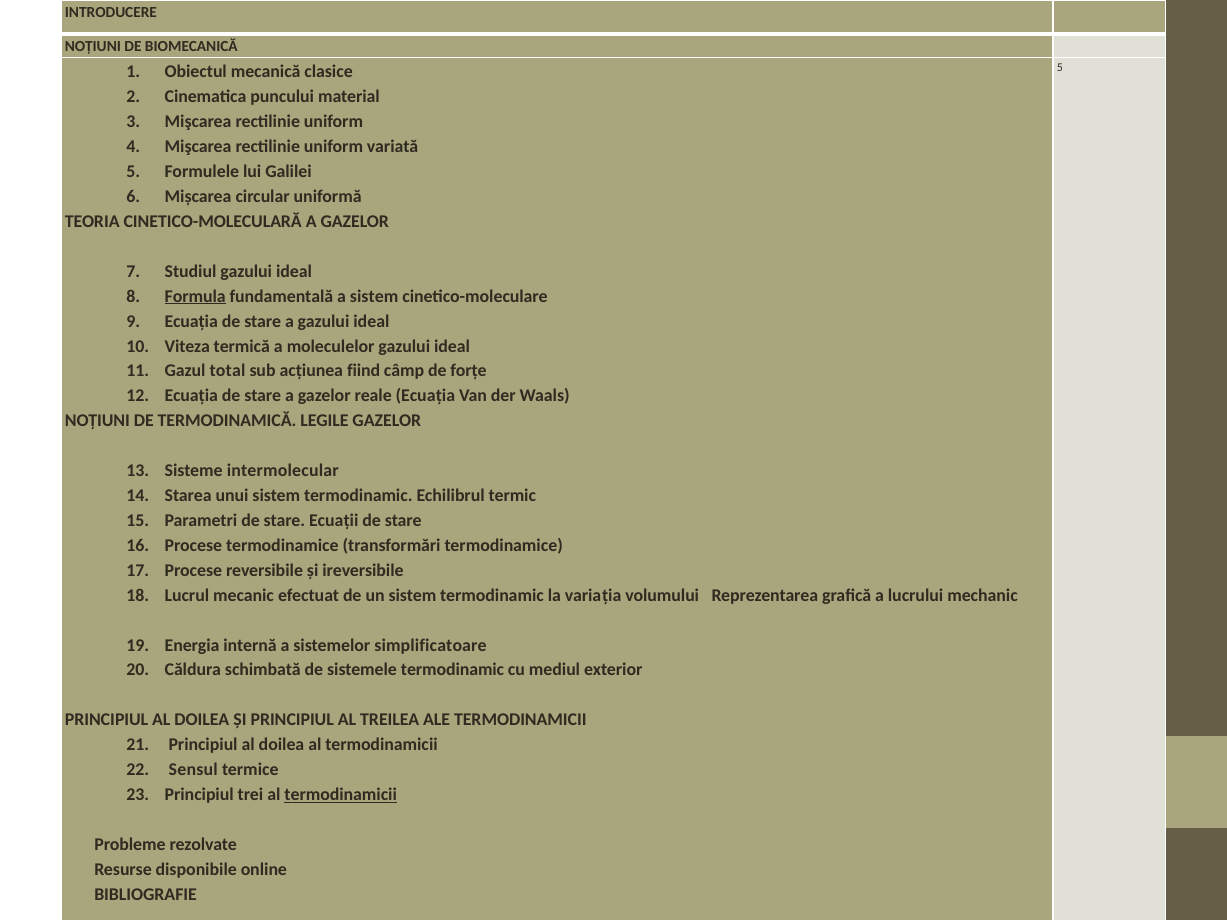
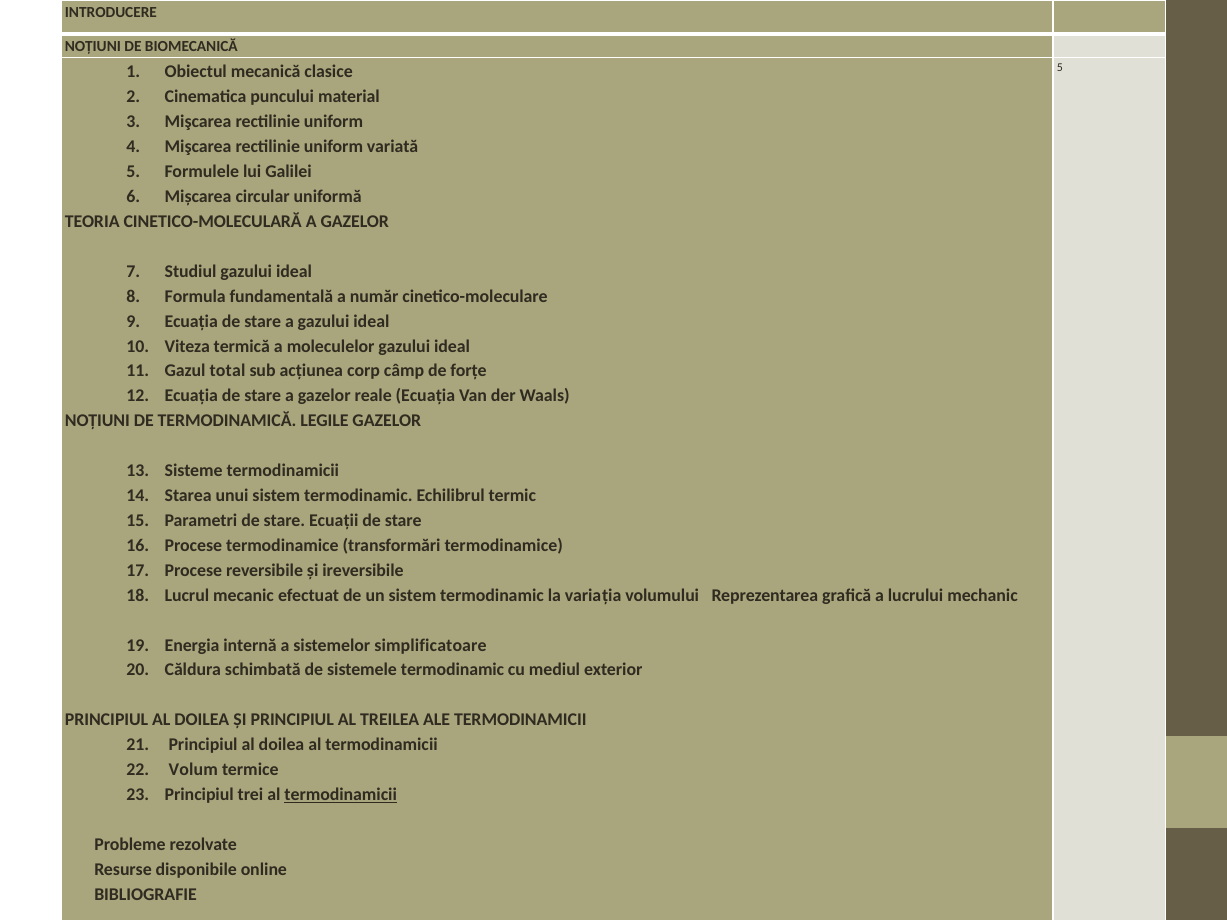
Formula underline: present -> none
a sistem: sistem -> număr
fiind: fiind -> corp
Sisteme intermolecular: intermolecular -> termodinamicii
Sensul: Sensul -> Volum
